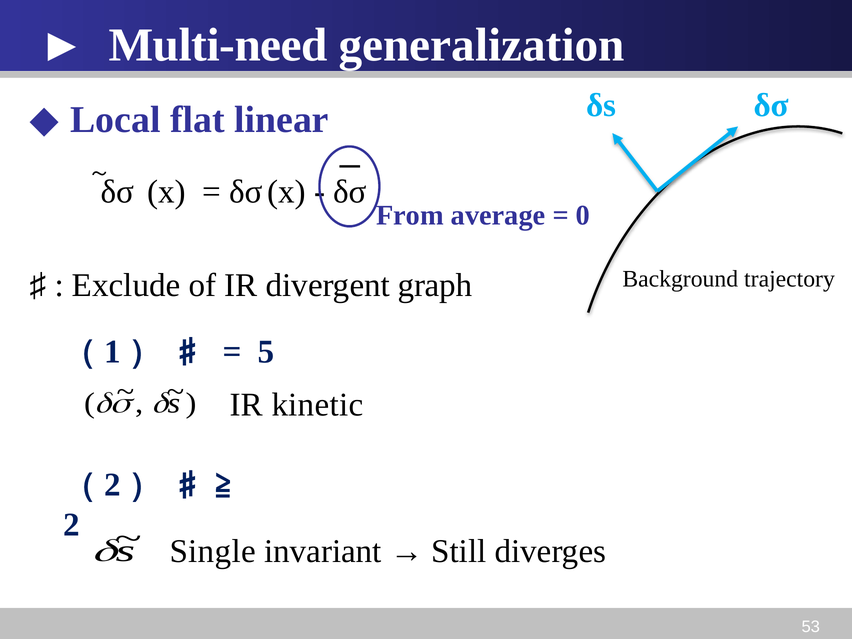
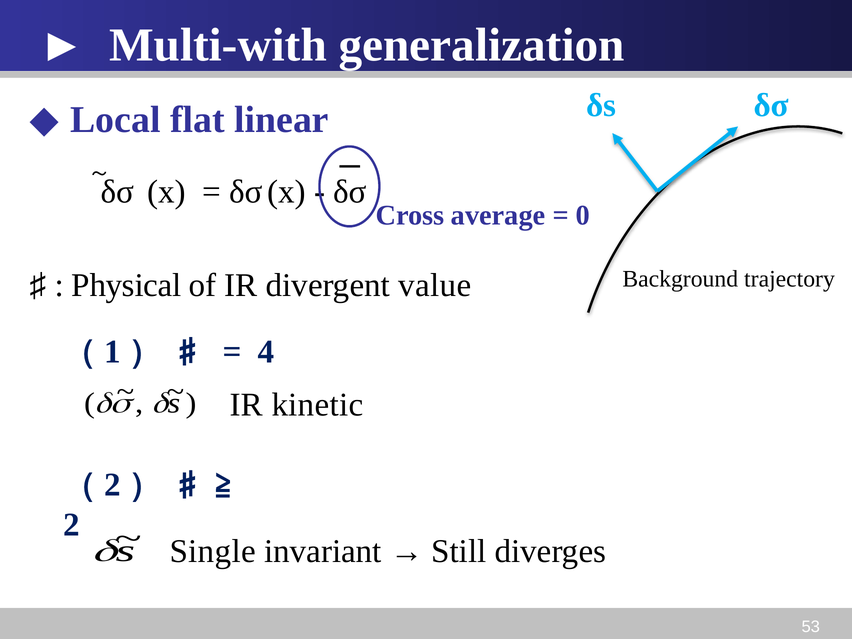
Multi-need: Multi-need -> Multi-with
From: From -> Cross
Exclude: Exclude -> Physical
graph: graph -> value
5: 5 -> 4
